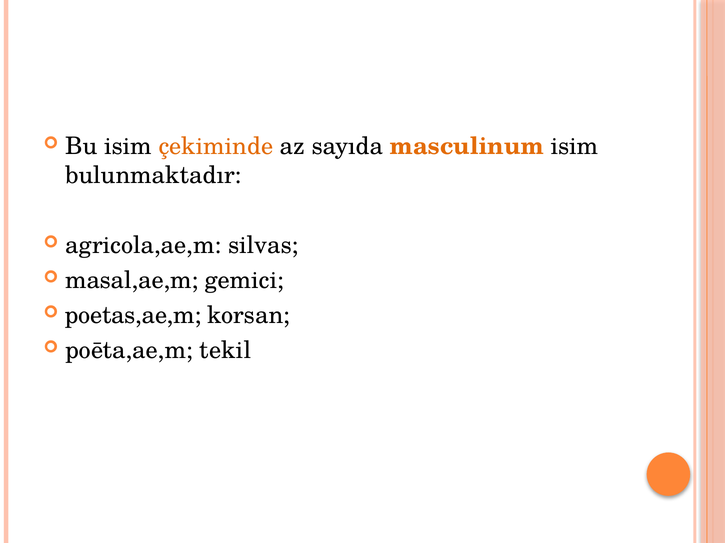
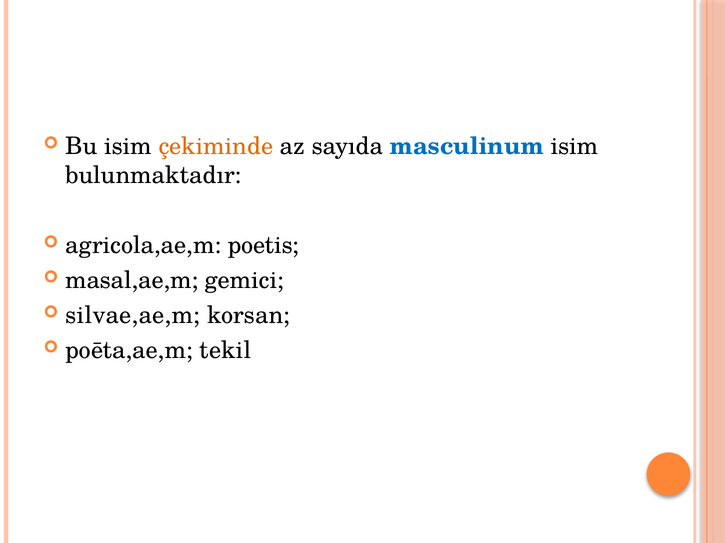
masculinum colour: orange -> blue
silvas: silvas -> poetis
poetas,ae,m: poetas,ae,m -> silvae,ae,m
